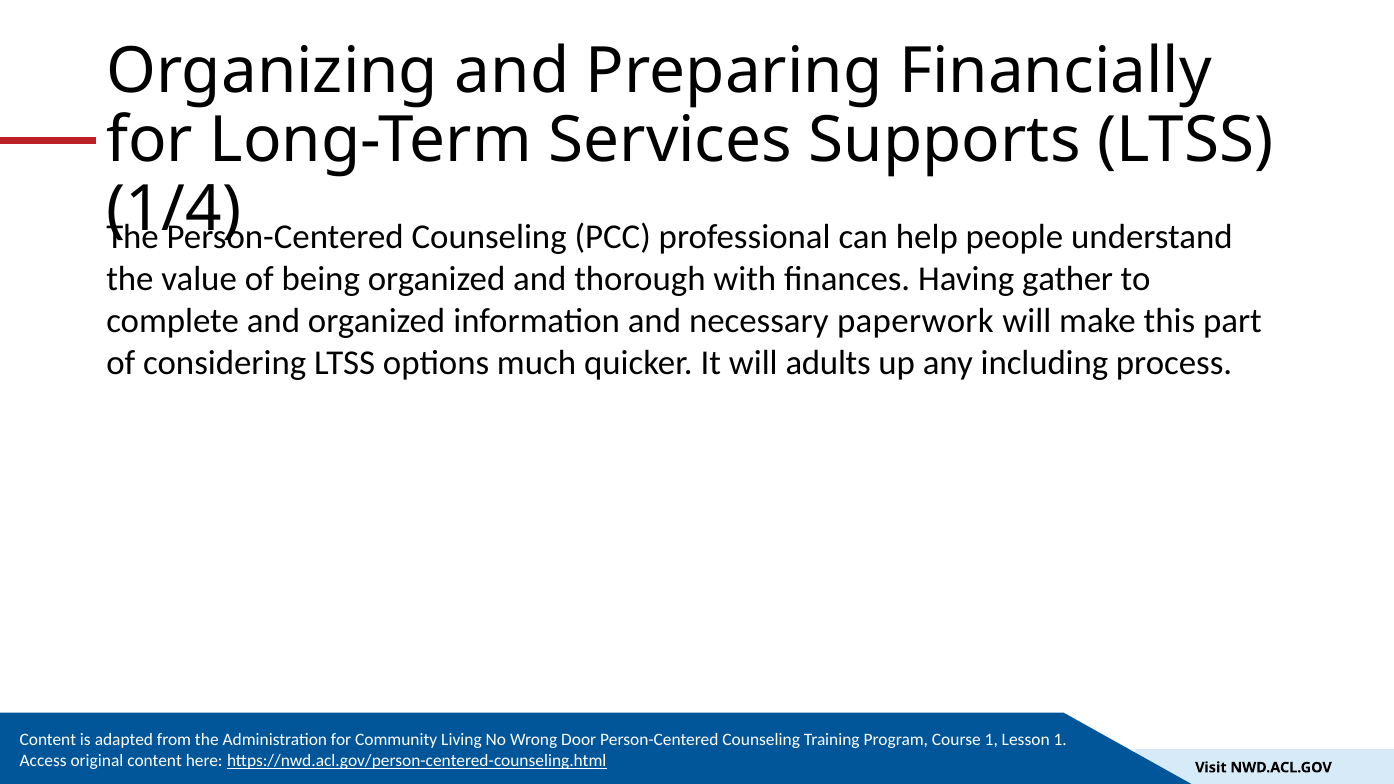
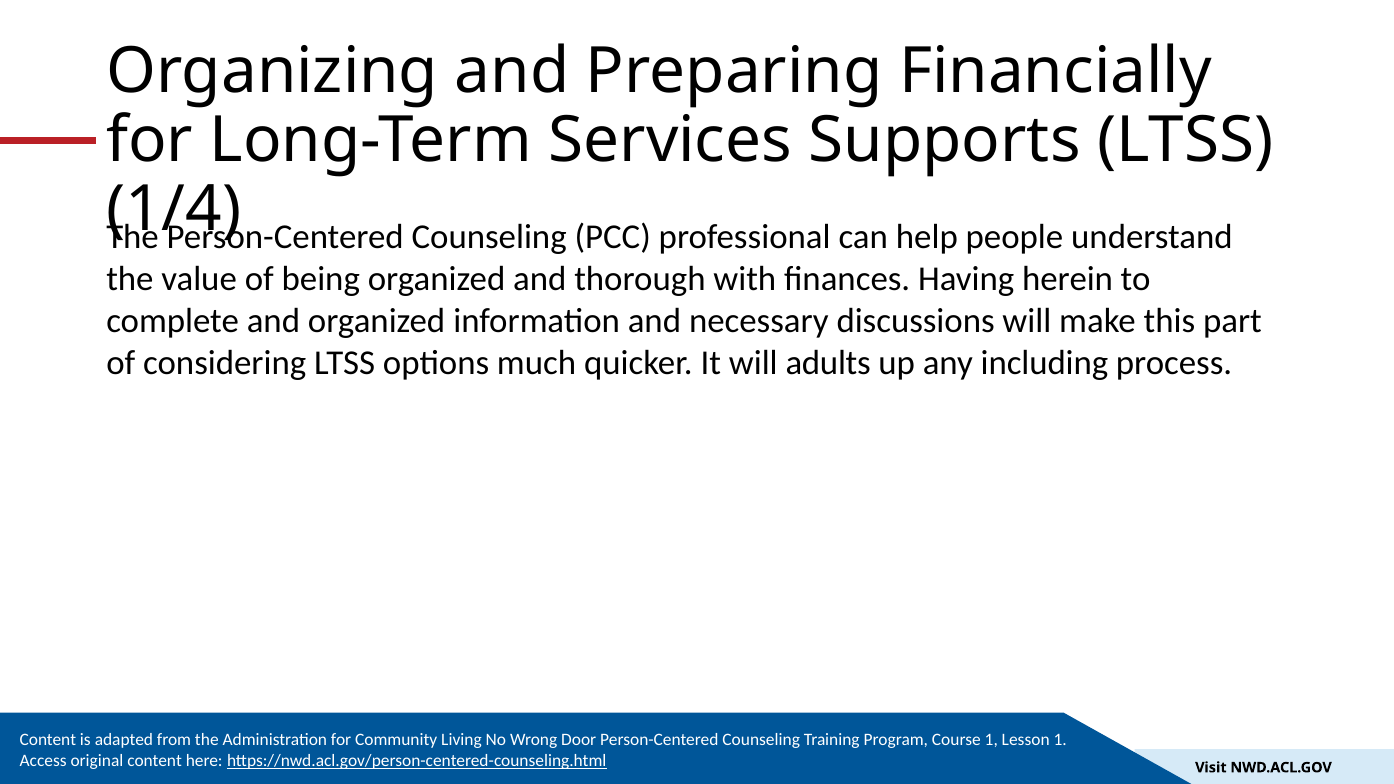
gather: gather -> herein
paperwork: paperwork -> discussions
